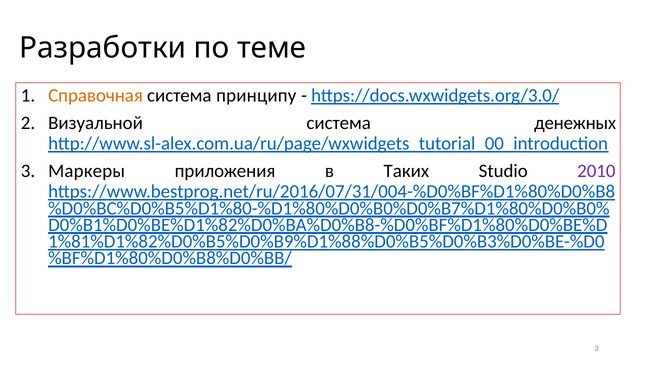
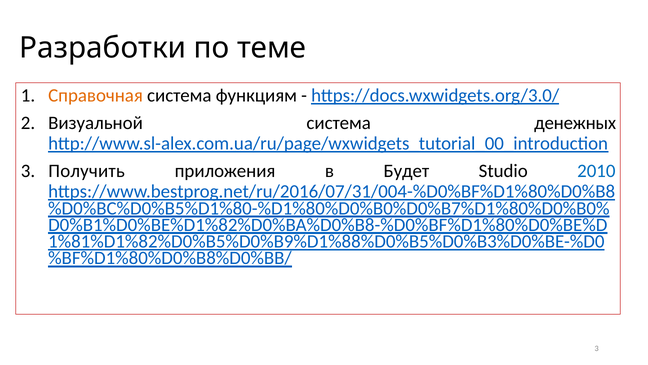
принципу: принципу -> функциям
Маркеры: Маркеры -> Получить
Таких: Таких -> Будет
2010 colour: purple -> blue
